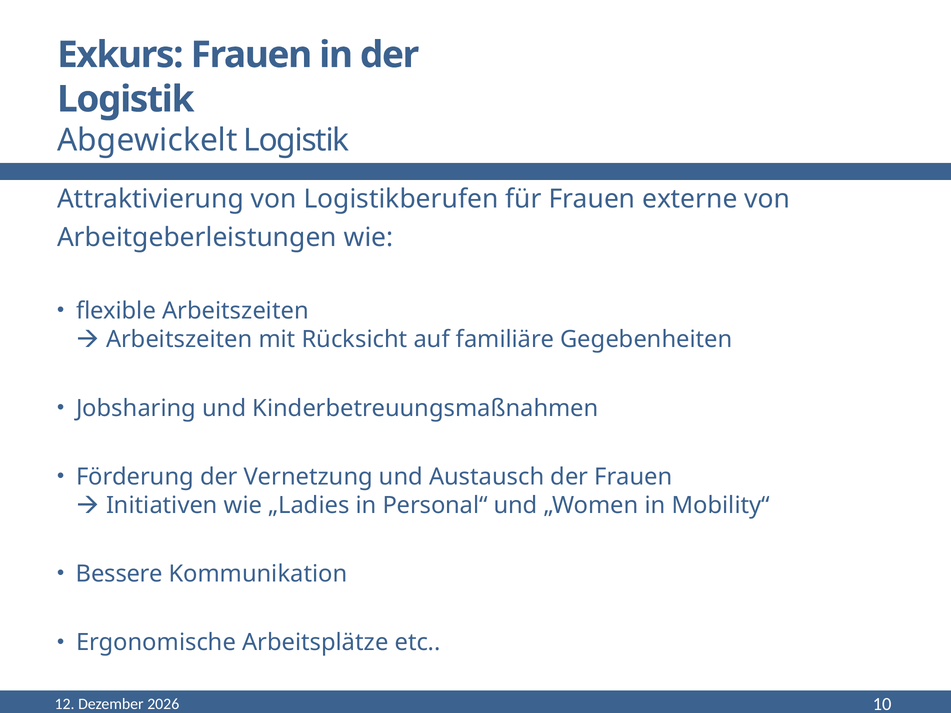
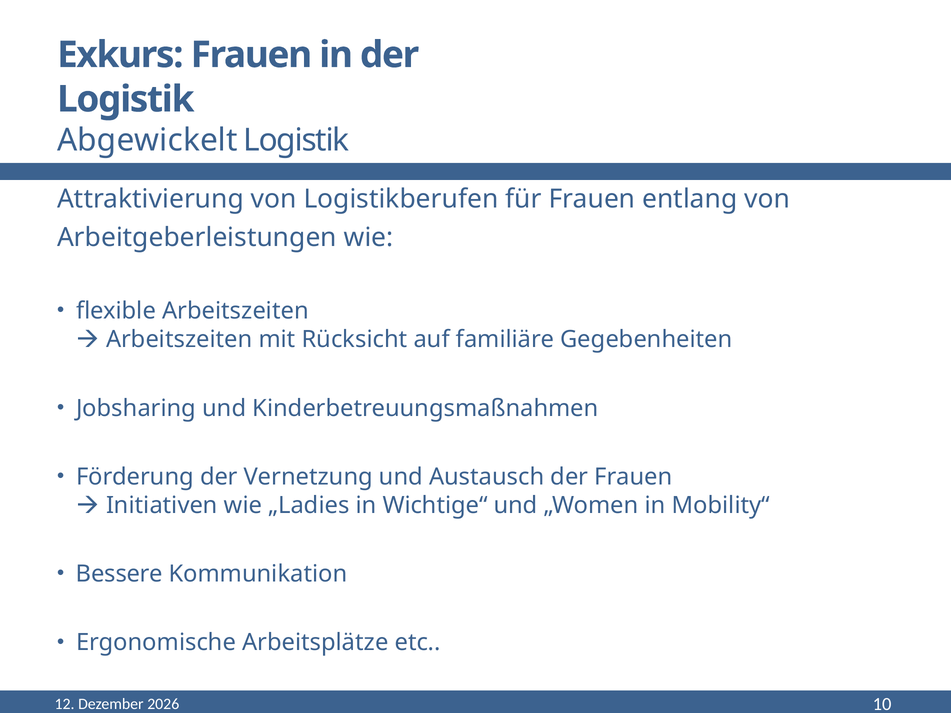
externe: externe -> entlang
Personal“: Personal“ -> Wichtige“
